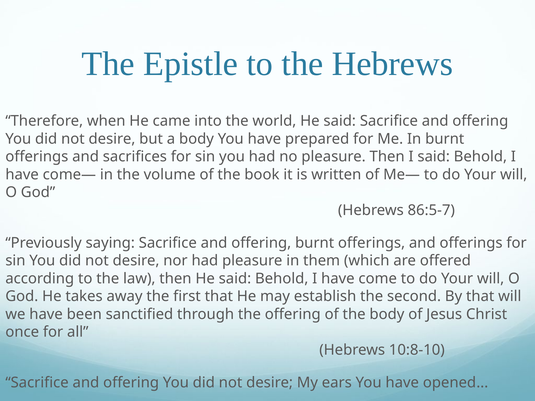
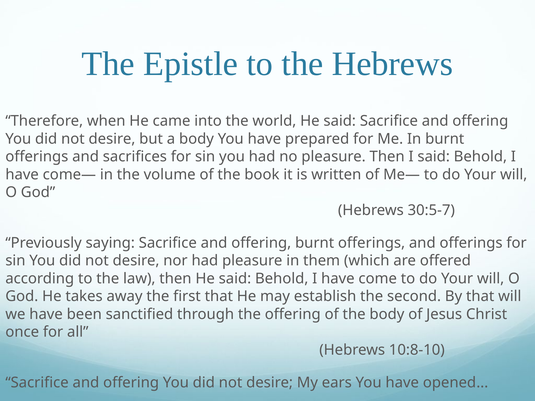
86:5-7: 86:5-7 -> 30:5-7
